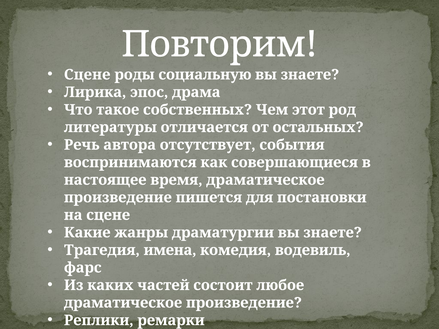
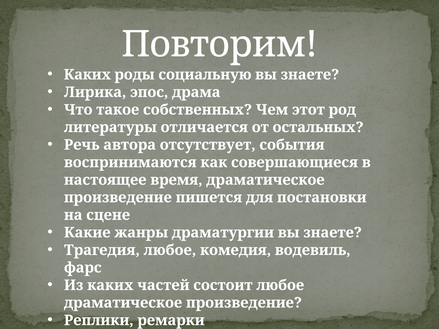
Сцене at (87, 75): Сцене -> Каких
Трагедия имена: имена -> любое
